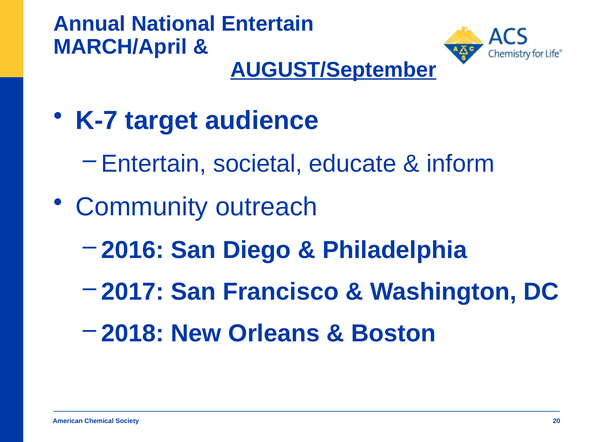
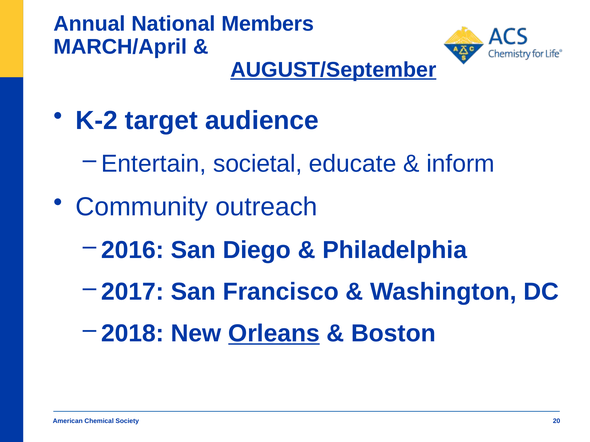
National Entertain: Entertain -> Members
K-7: K-7 -> K-2
Orleans underline: none -> present
